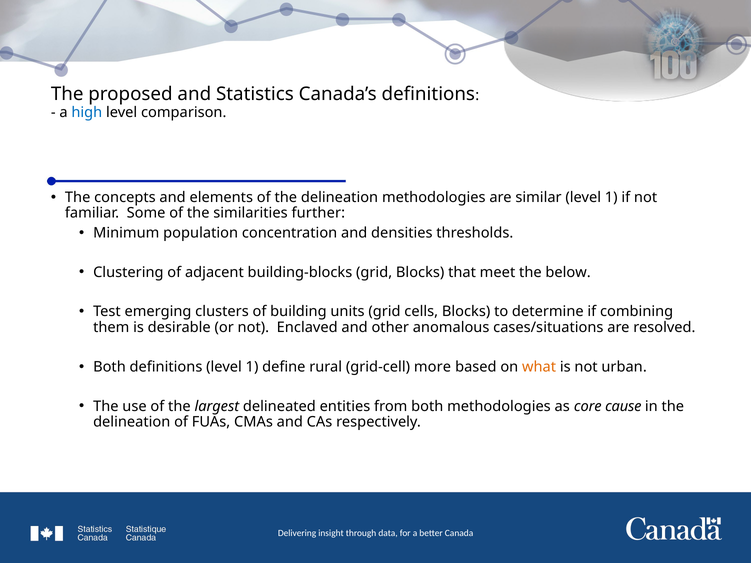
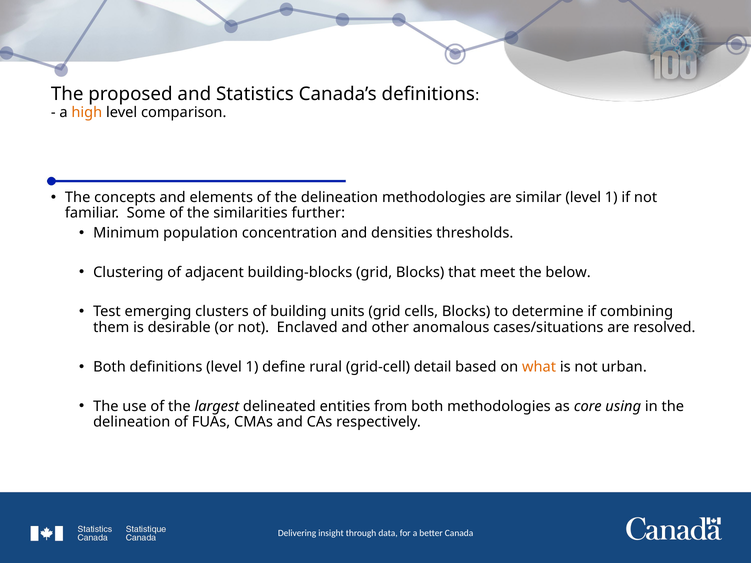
high colour: blue -> orange
more: more -> detail
cause: cause -> using
